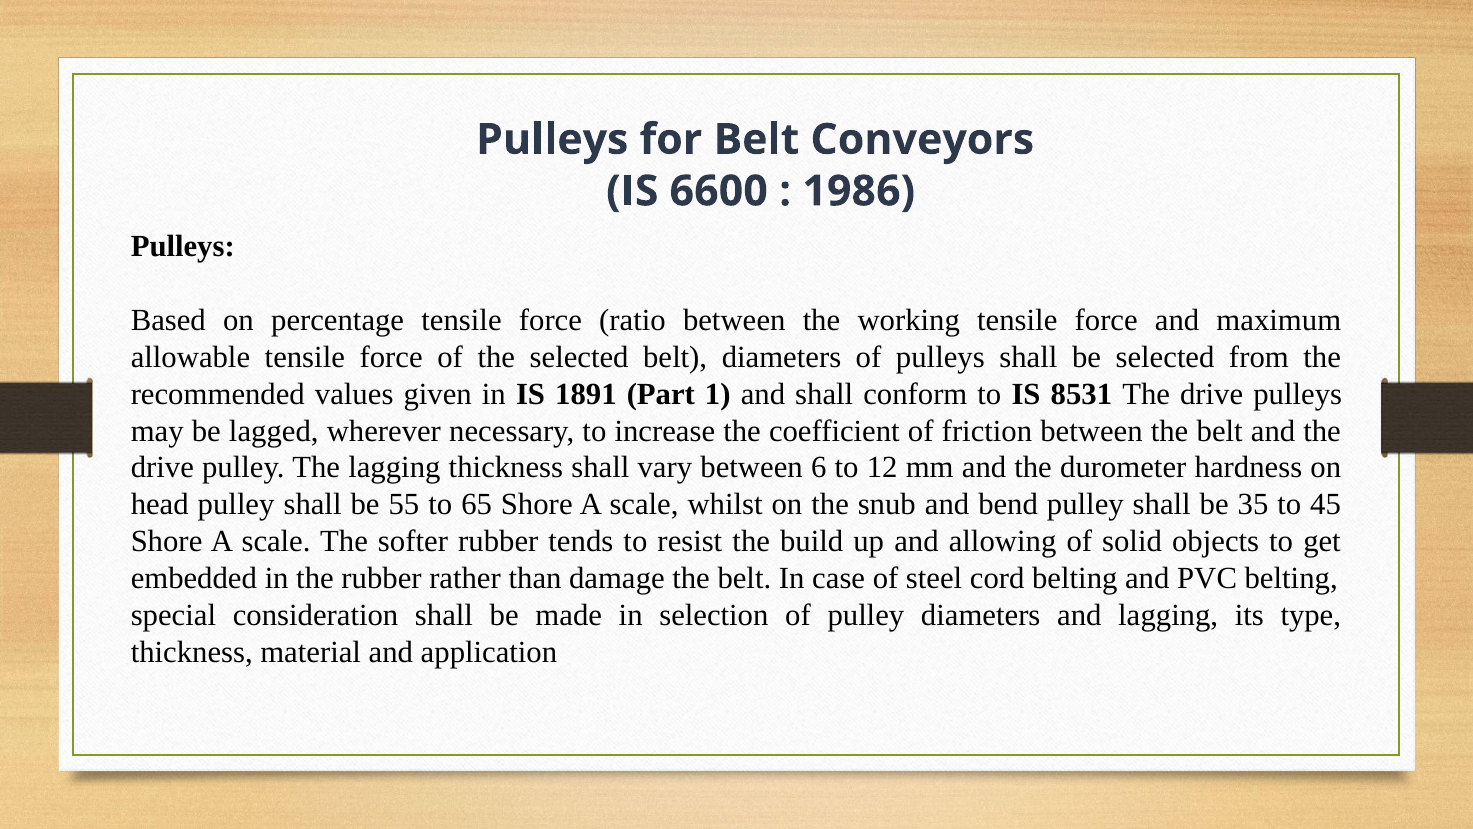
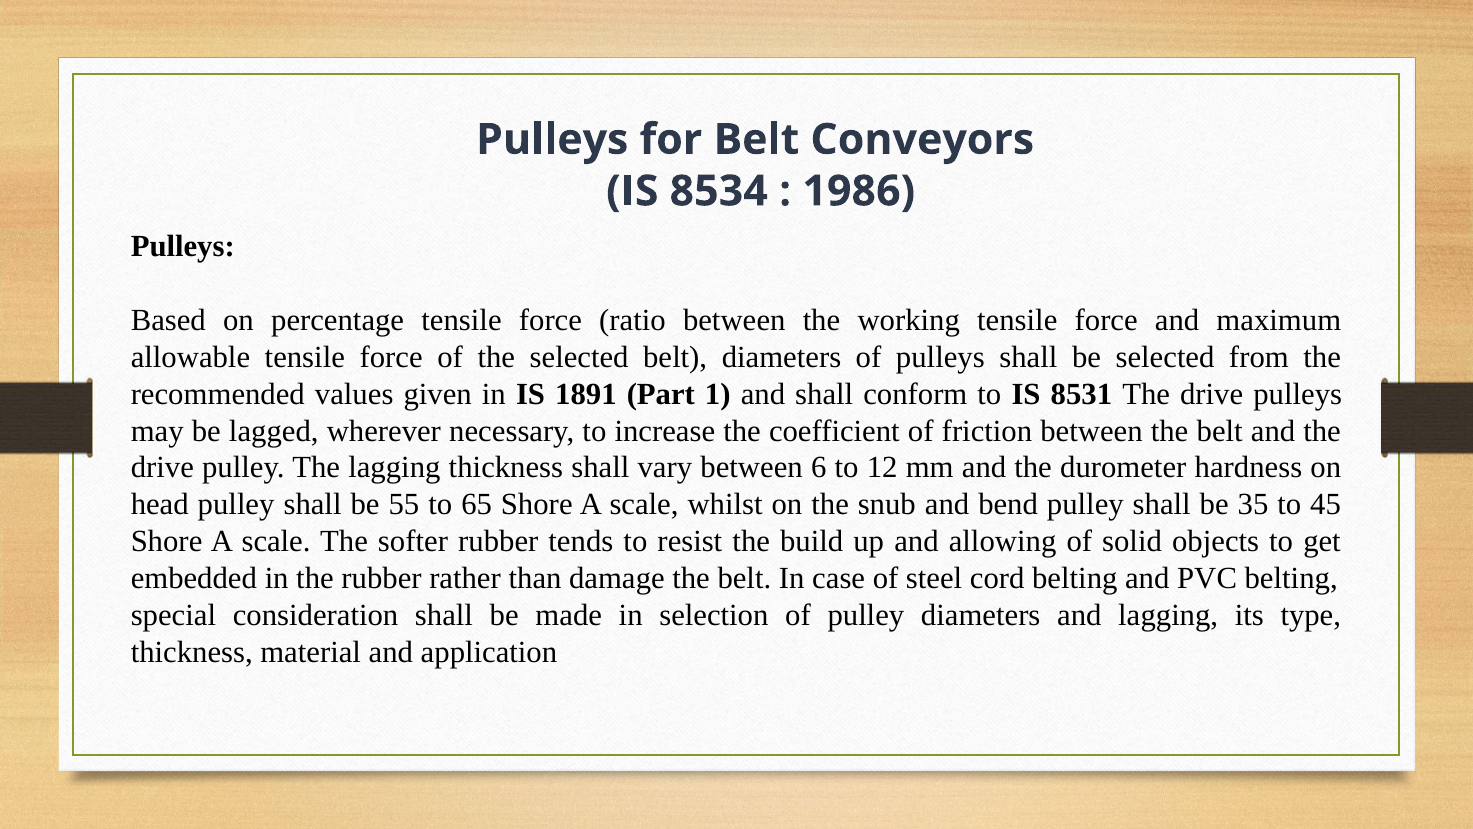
6600: 6600 -> 8534
